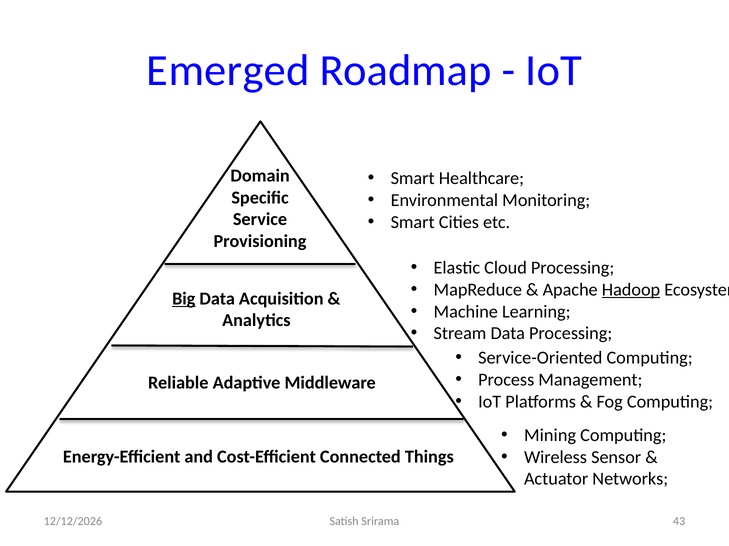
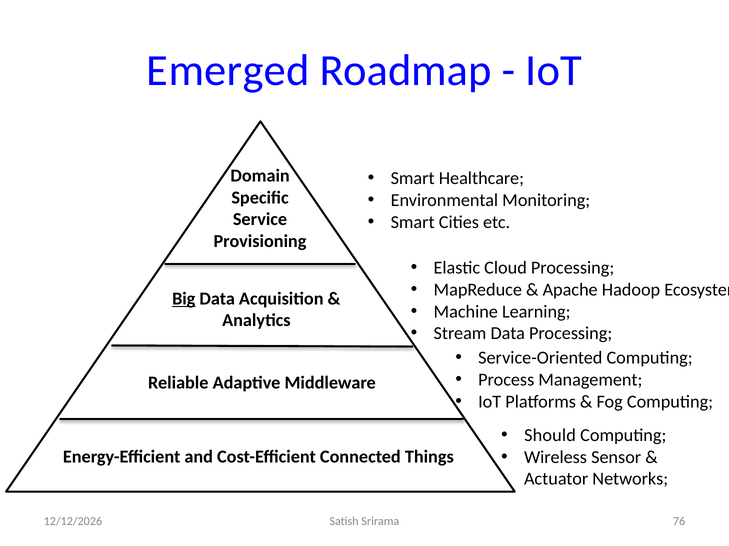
Hadoop underline: present -> none
Mining: Mining -> Should
43: 43 -> 76
